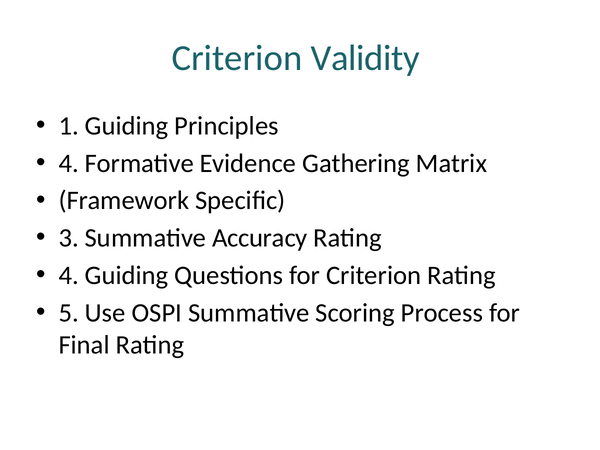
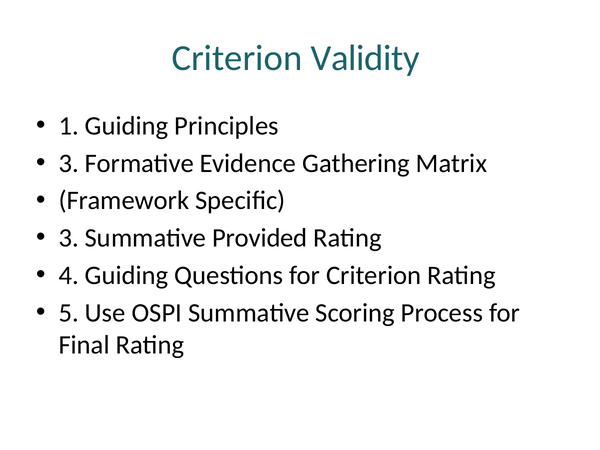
4 at (69, 163): 4 -> 3
Accuracy: Accuracy -> Provided
